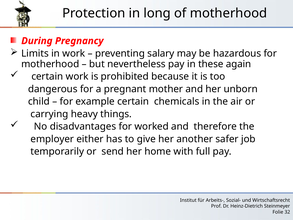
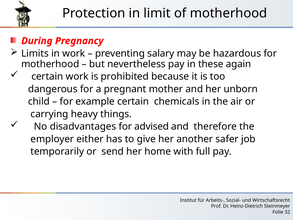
long: long -> limit
worked: worked -> advised
